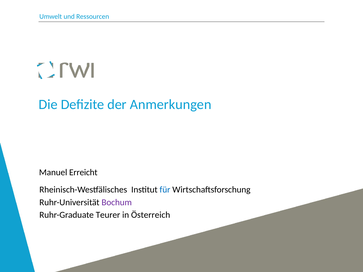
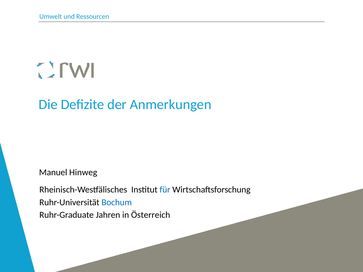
Erreicht: Erreicht -> Hinweg
Bochum colour: purple -> blue
Teurer: Teurer -> Jahren
